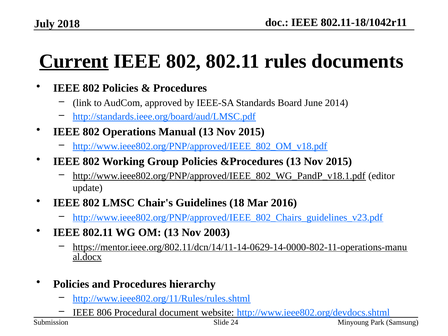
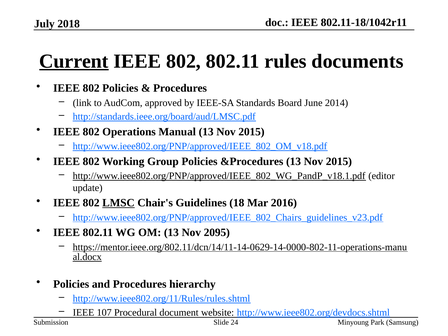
LMSC underline: none -> present
2003: 2003 -> 2095
806: 806 -> 107
